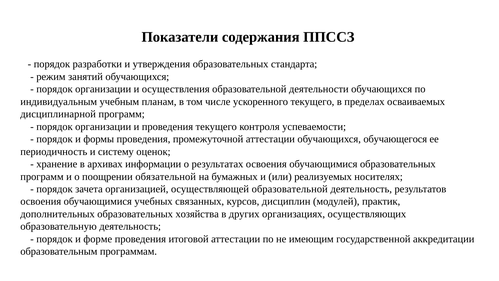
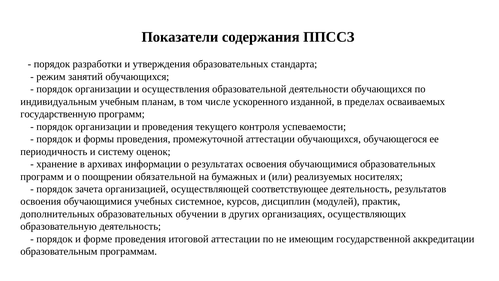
ускоренного текущего: текущего -> изданной
дисциплинарной: дисциплинарной -> государственную
осуществляющей образовательной: образовательной -> соответствующее
связанных: связанных -> системное
хозяйства: хозяйства -> обучении
